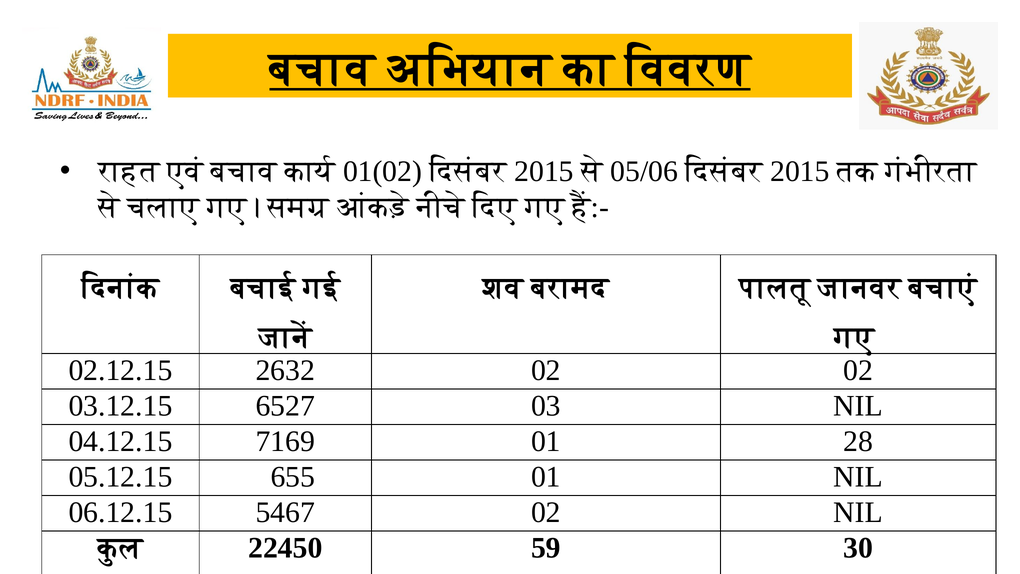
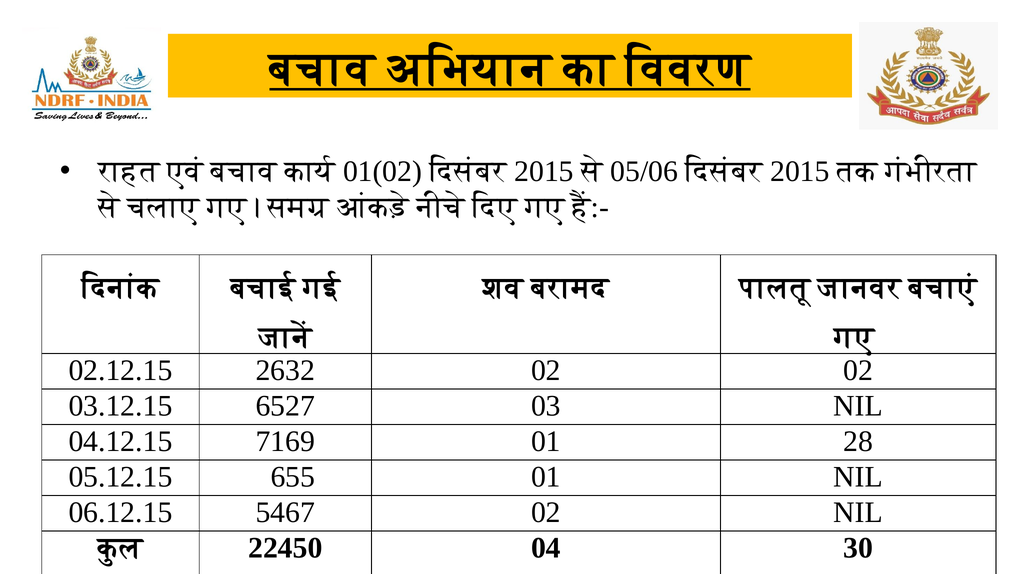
59: 59 -> 04
